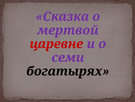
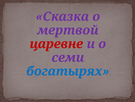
богатырях colour: black -> blue
